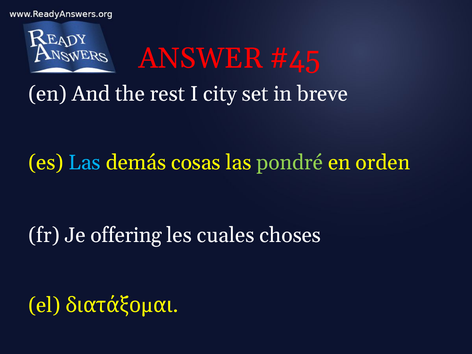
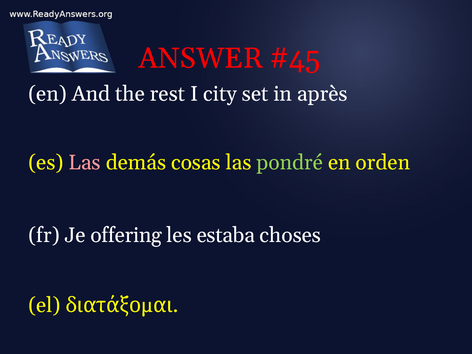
breve: breve -> après
Las at (85, 162) colour: light blue -> pink
cuales: cuales -> estaba
